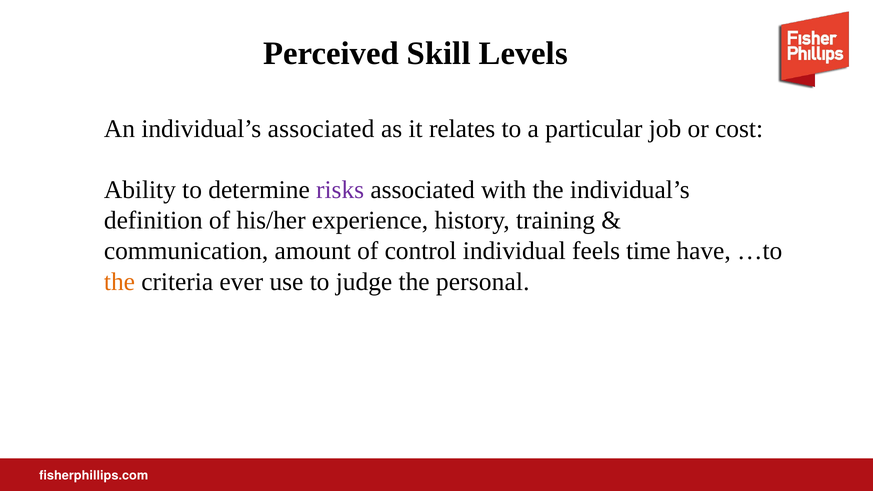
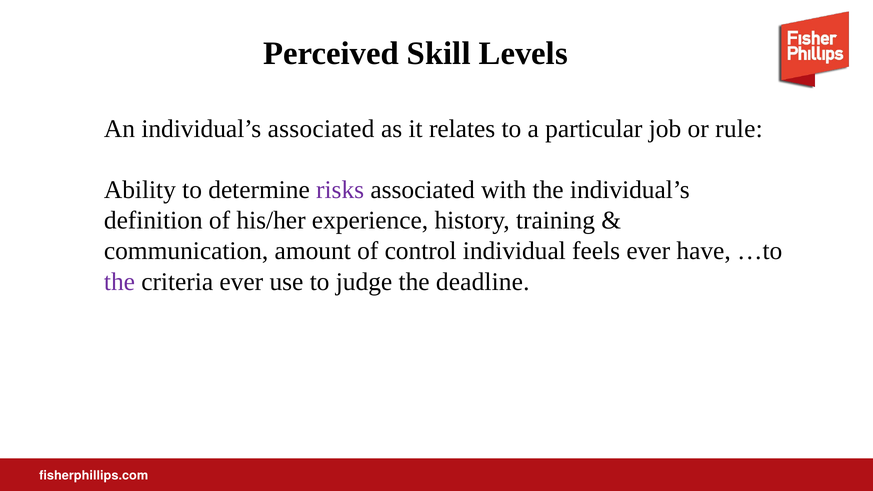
cost: cost -> rule
feels time: time -> ever
the at (119, 282) colour: orange -> purple
personal: personal -> deadline
